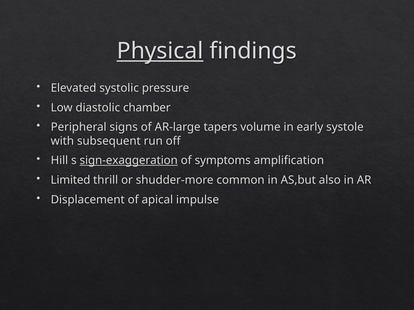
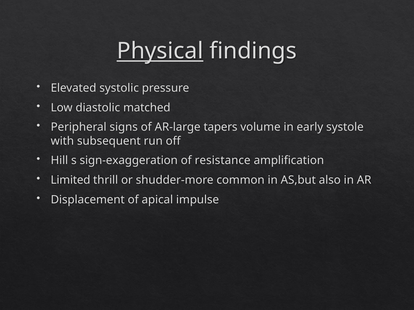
chamber: chamber -> matched
sign-exaggeration underline: present -> none
symptoms: symptoms -> resistance
